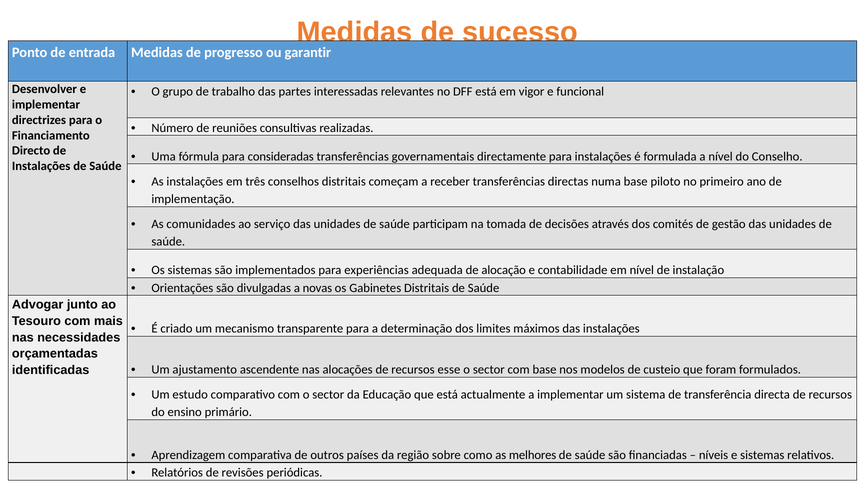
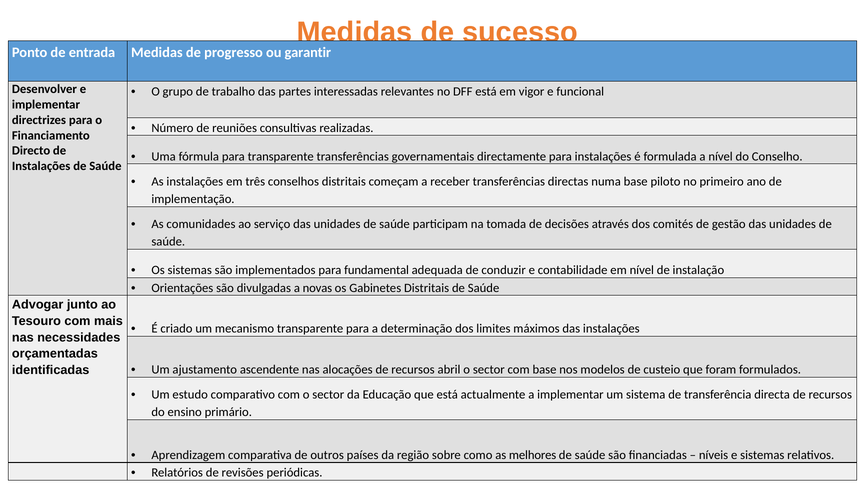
para consideradas: consideradas -> transparente
experiências: experiências -> fundamental
alocação: alocação -> conduzir
esse: esse -> abril
